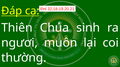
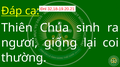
muôn: muôn -> giống
